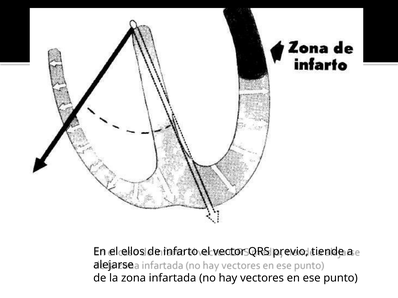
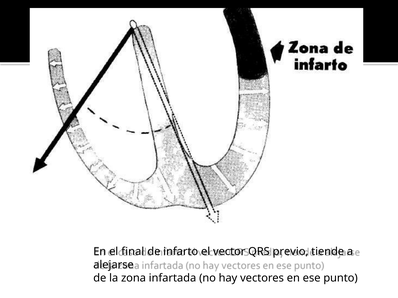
ellos: ellos -> final
